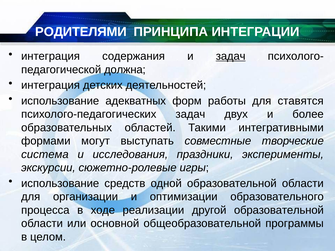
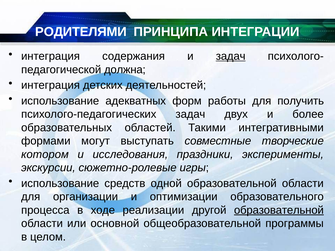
ставятся: ставятся -> получить
система: система -> котором
образовательной at (279, 210) underline: none -> present
